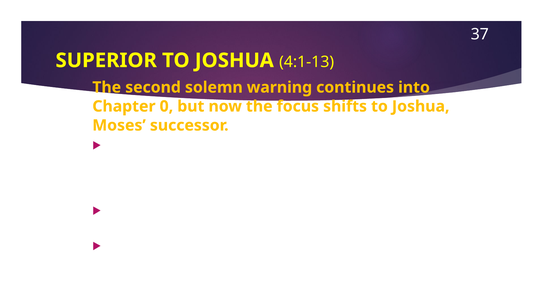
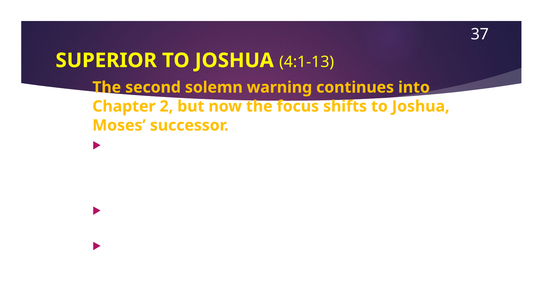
0: 0 -> 2
